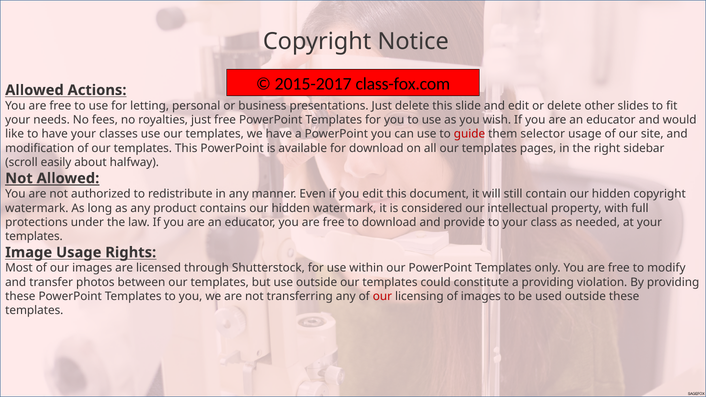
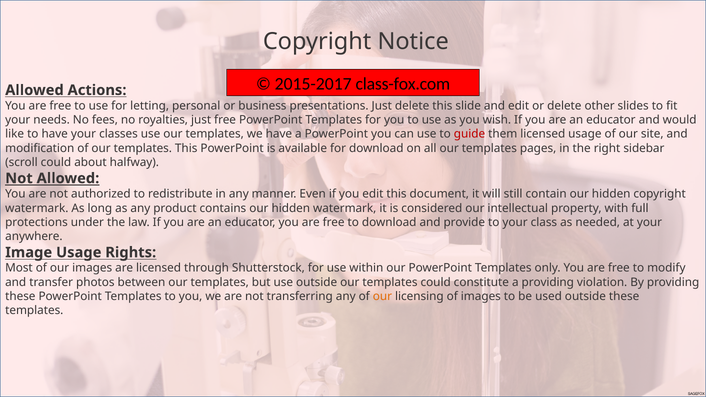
them selector: selector -> licensed
scroll easily: easily -> could
templates at (34, 236): templates -> anywhere
our at (382, 296) colour: red -> orange
